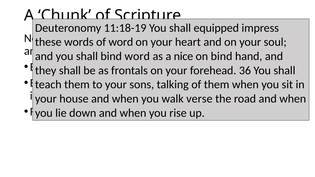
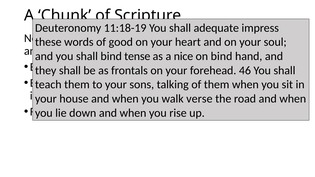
equipped: equipped -> adequate
word at (121, 42): word -> good
word at (137, 56): word -> tense
36: 36 -> 46
